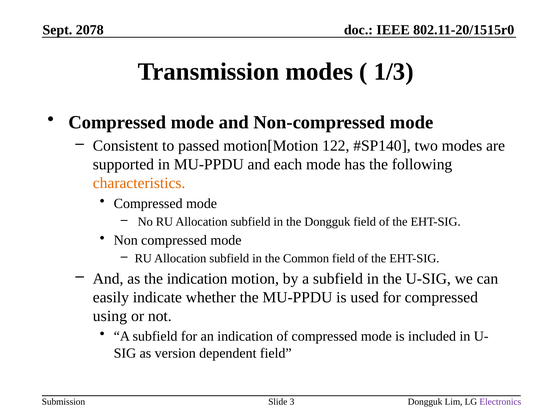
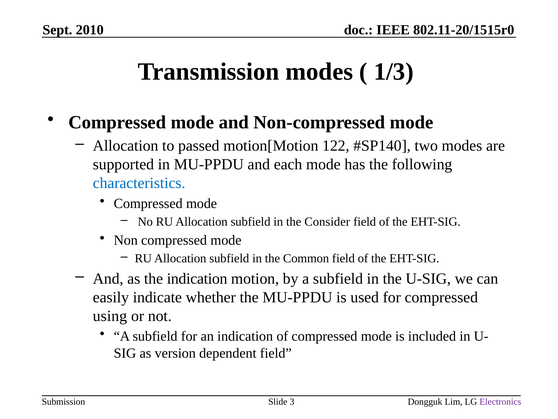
2078: 2078 -> 2010
Consistent at (126, 146): Consistent -> Allocation
characteristics colour: orange -> blue
the Dongguk: Dongguk -> Consider
